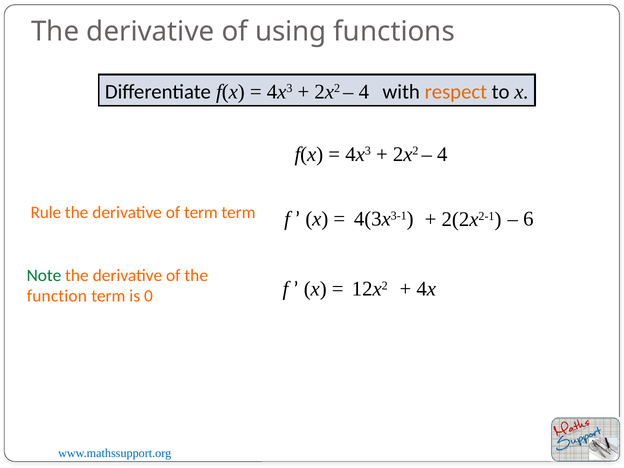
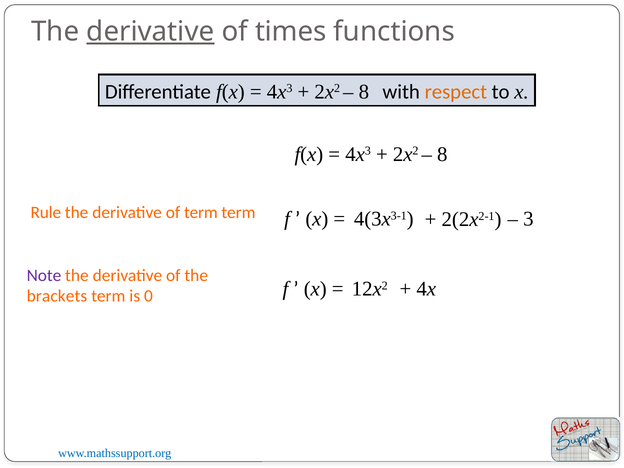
derivative at (150, 32) underline: none -> present
using: using -> times
4 at (364, 92): 4 -> 8
4 at (442, 154): 4 -> 8
6: 6 -> 3
Note colour: green -> purple
function: function -> brackets
